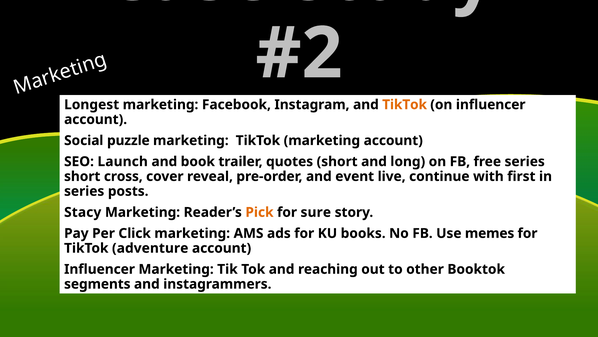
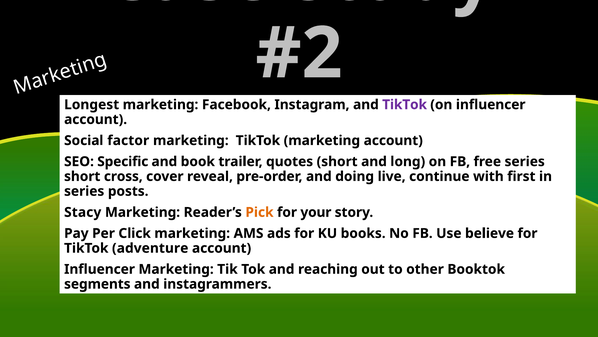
TikTok at (405, 104) colour: orange -> purple
puzzle: puzzle -> factor
Launch: Launch -> Specific
event: event -> doing
sure: sure -> your
memes: memes -> believe
